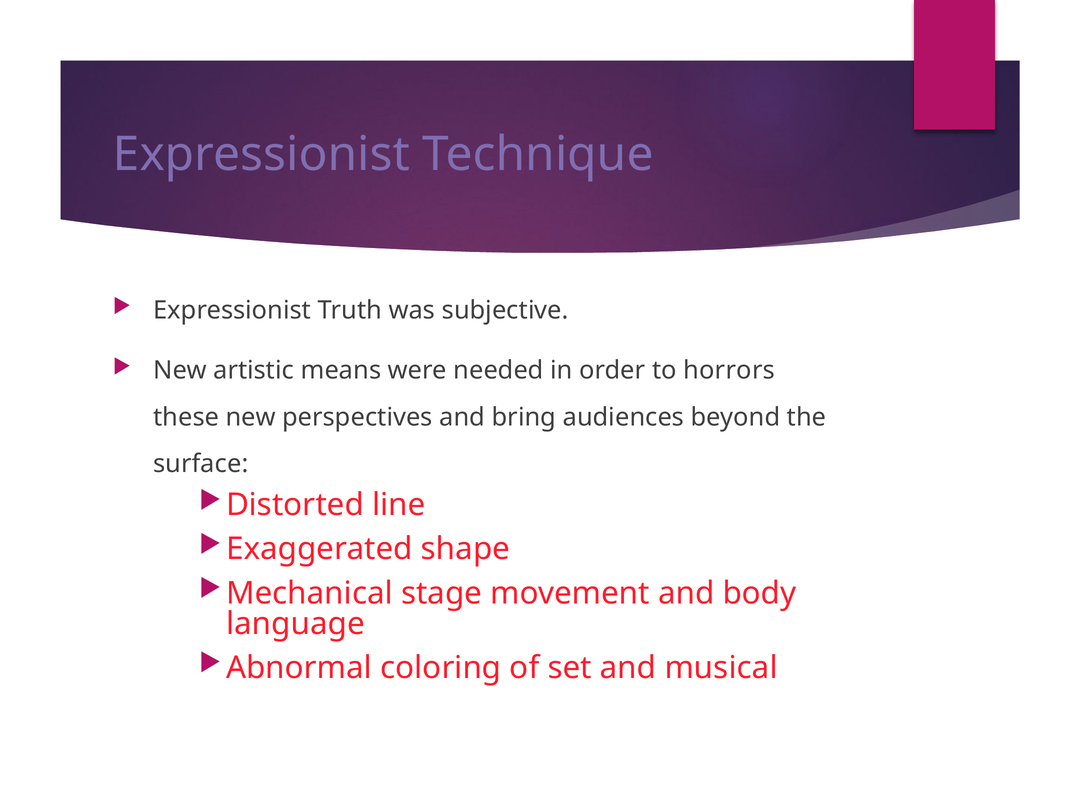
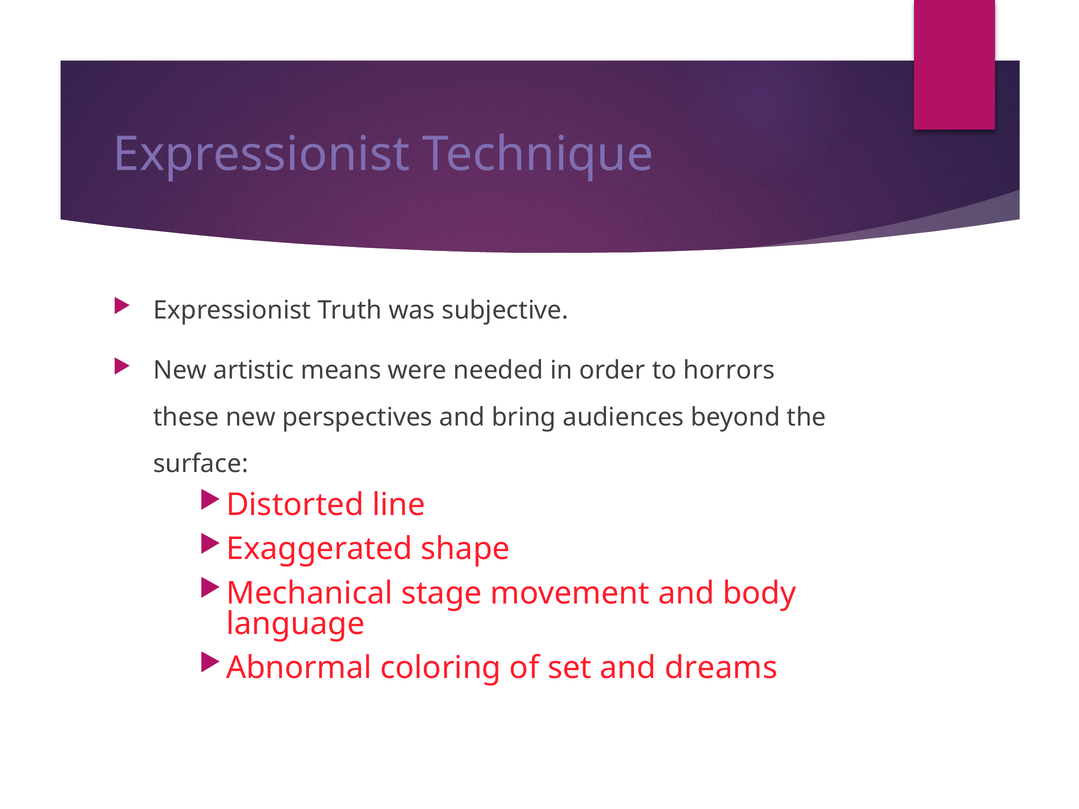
musical: musical -> dreams
